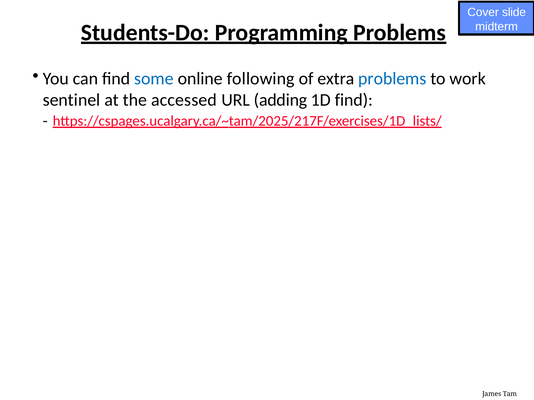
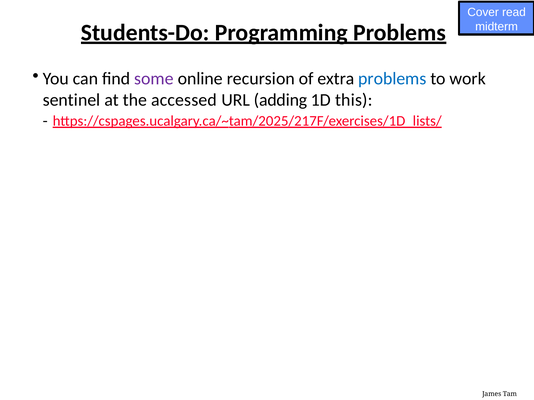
slide: slide -> read
some colour: blue -> purple
following: following -> recursion
1D find: find -> this
